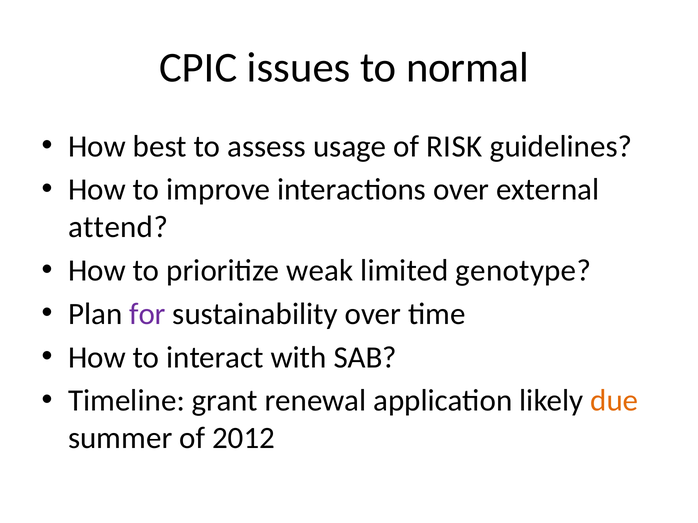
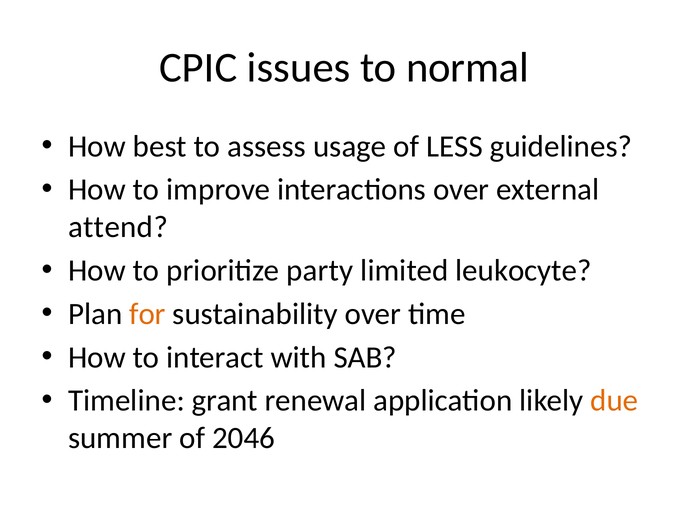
RISK: RISK -> LESS
weak: weak -> party
genotype: genotype -> leukocyte
for colour: purple -> orange
2012: 2012 -> 2046
